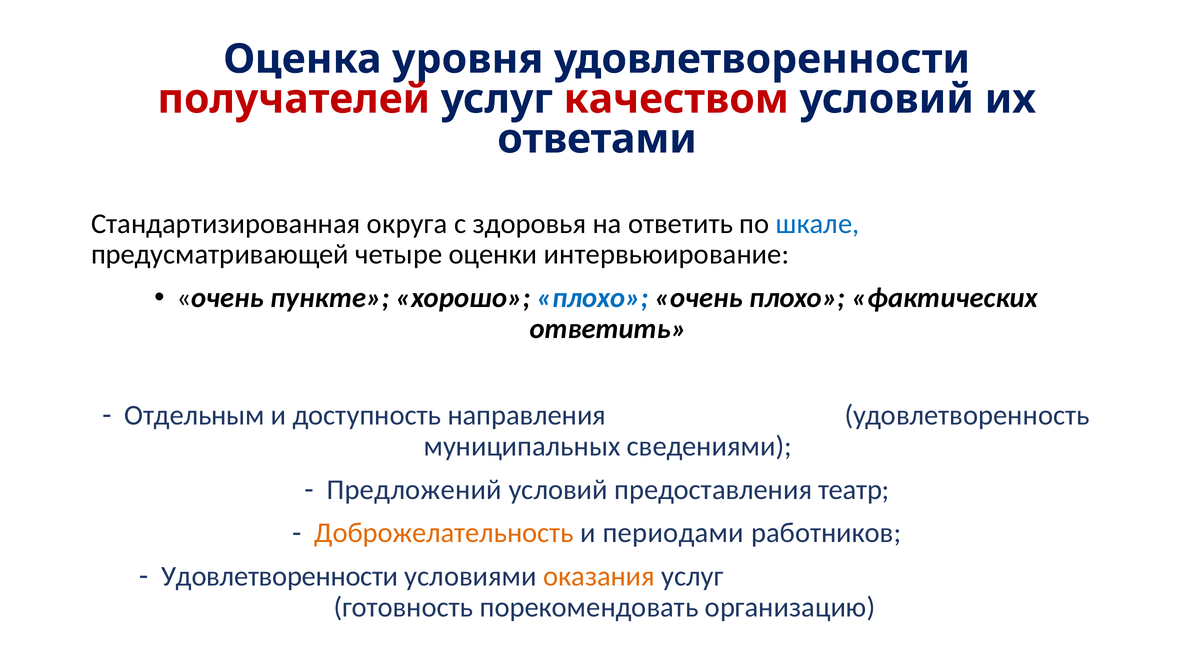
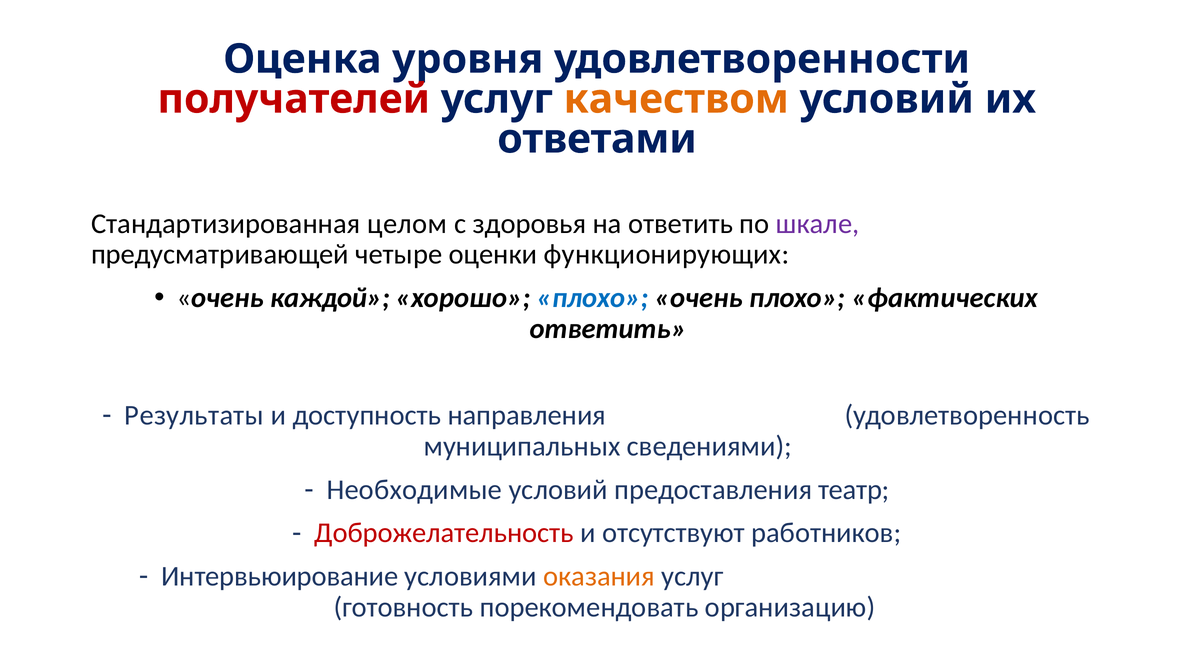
качеством colour: red -> orange
округа: округа -> целом
шкале colour: blue -> purple
интервьюирование: интервьюирование -> функционирующих
пункте: пункте -> каждой
Отдельным: Отдельным -> Результаты
Предложений: Предложений -> Необходимые
Доброжелательность colour: orange -> red
периодами: периодами -> отсутствуют
Удовлетворенности at (280, 576): Удовлетворенности -> Интервьюирование
